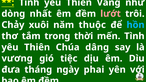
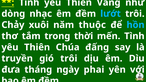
nhất: nhất -> nhạc
lướt colour: pink -> light blue
dâng: dâng -> đấng
vương: vương -> truyền
gió tiệc: tiệc -> trôi
